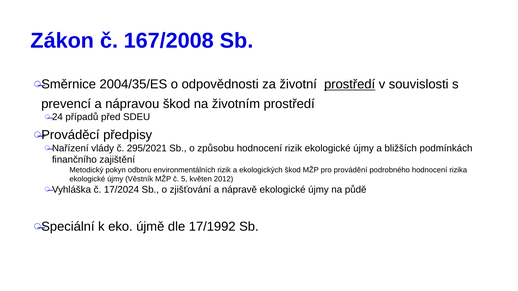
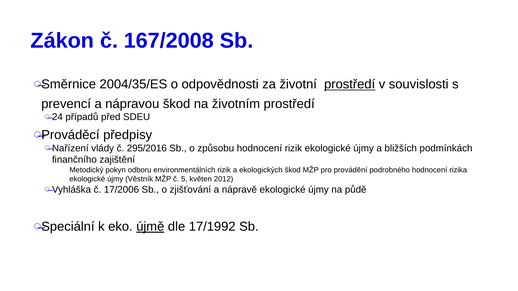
295/2021: 295/2021 -> 295/2016
17/2024: 17/2024 -> 17/2006
újmě underline: none -> present
